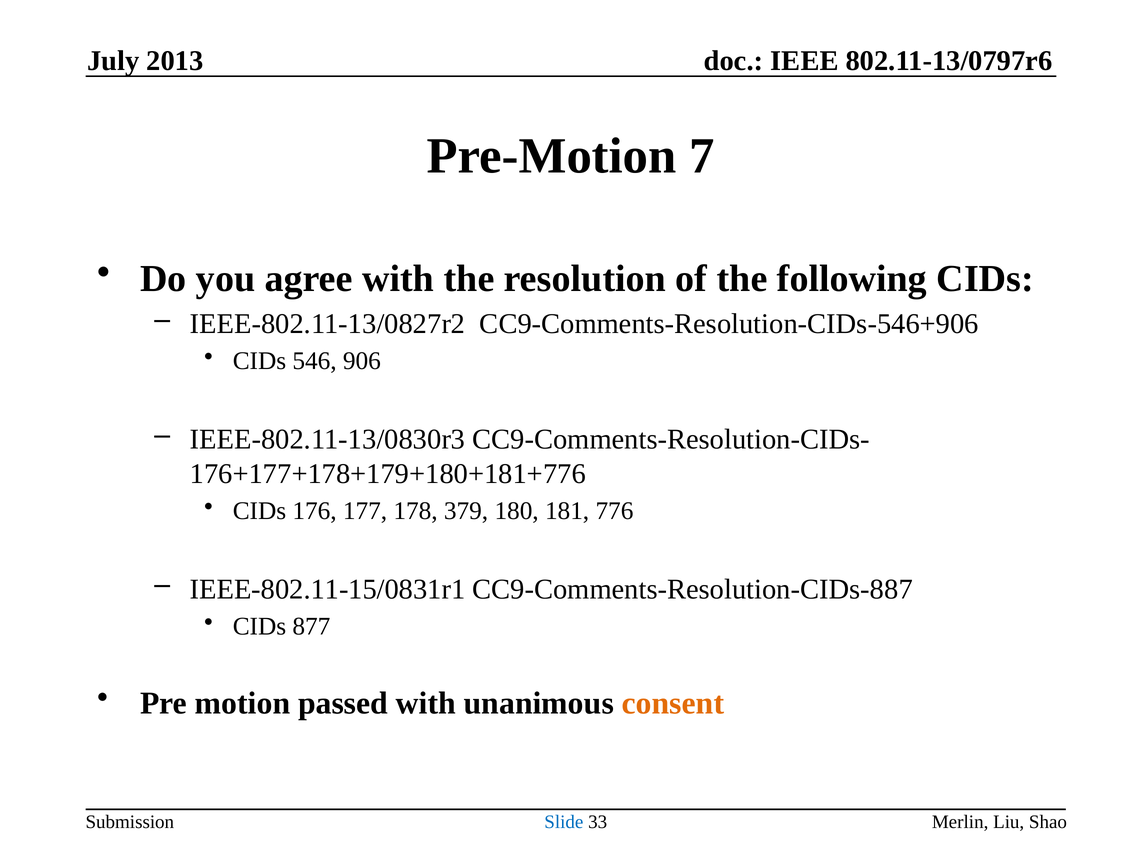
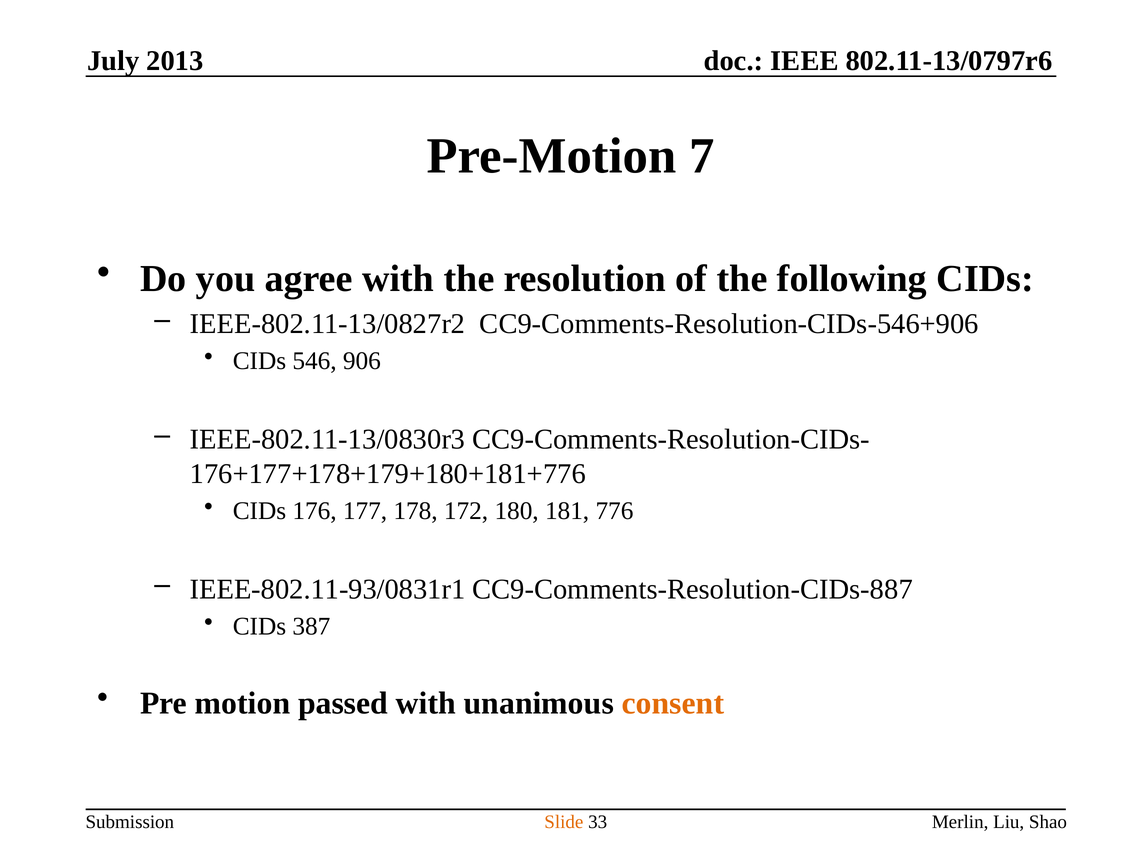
379: 379 -> 172
IEEE-802.11-15/0831r1: IEEE-802.11-15/0831r1 -> IEEE-802.11-93/0831r1
877: 877 -> 387
Slide colour: blue -> orange
